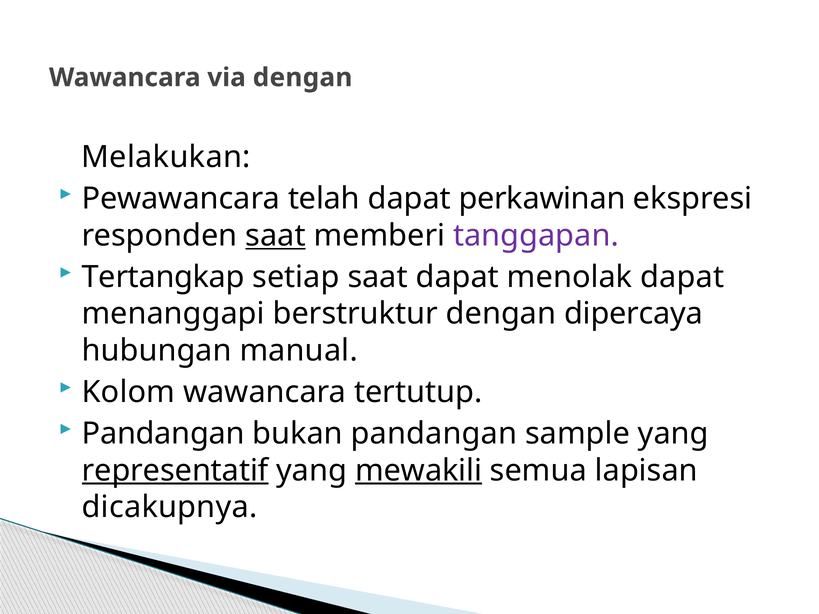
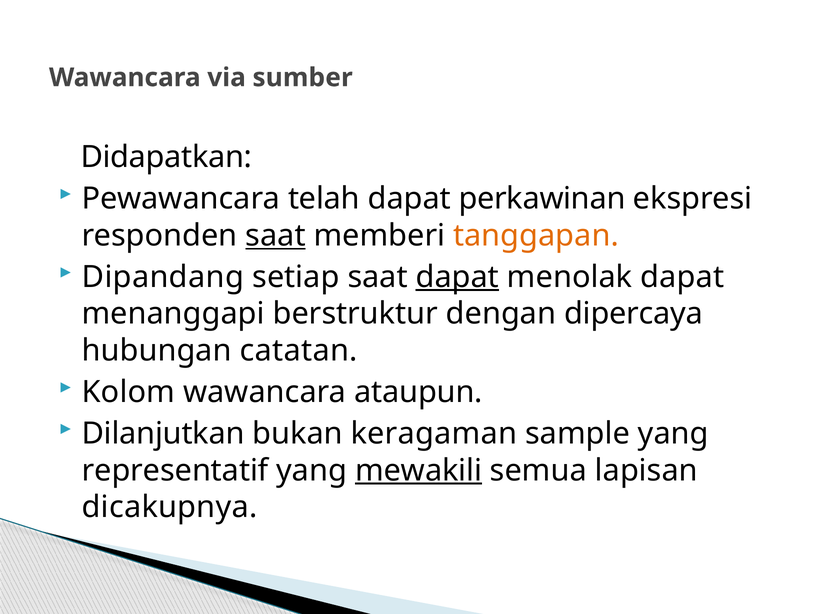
via dengan: dengan -> sumber
Melakukan: Melakukan -> Didapatkan
tanggapan colour: purple -> orange
Tertangkap: Tertangkap -> Dipandang
dapat at (457, 277) underline: none -> present
manual: manual -> catatan
tertutup: tertutup -> ataupun
Pandangan at (163, 434): Pandangan -> Dilanjutkan
bukan pandangan: pandangan -> keragaman
representatif underline: present -> none
